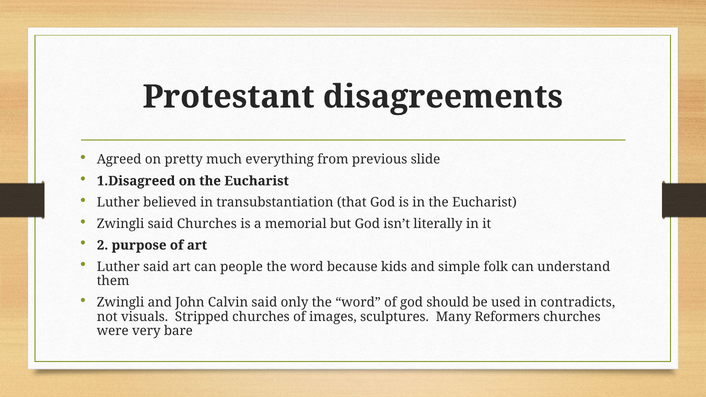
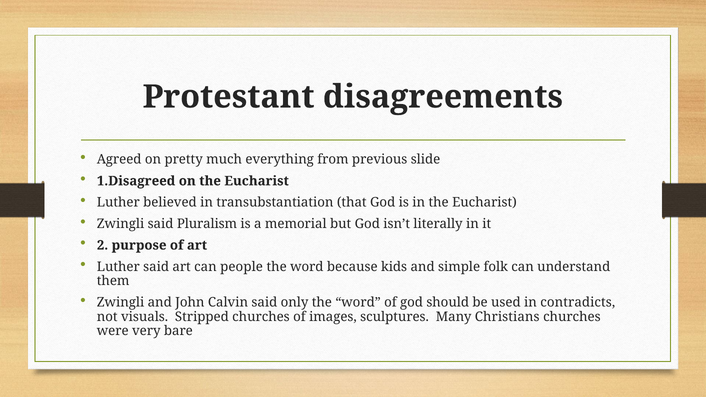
said Churches: Churches -> Pluralism
Reformers: Reformers -> Christians
